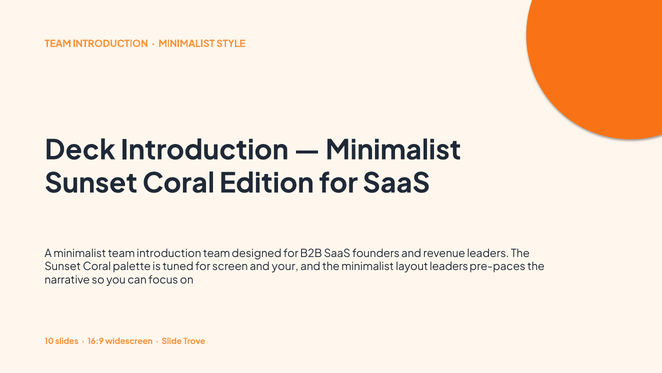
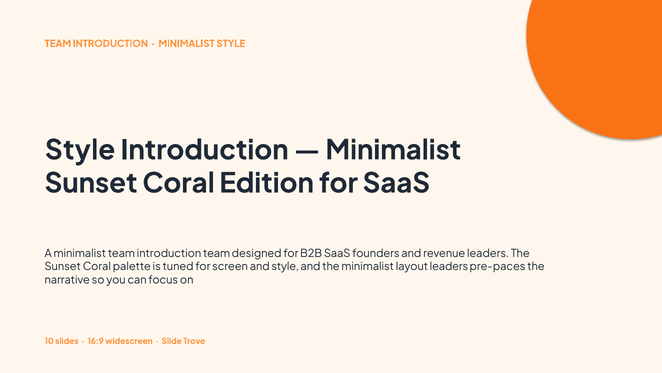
Deck at (80, 150): Deck -> Style
and your: your -> style
